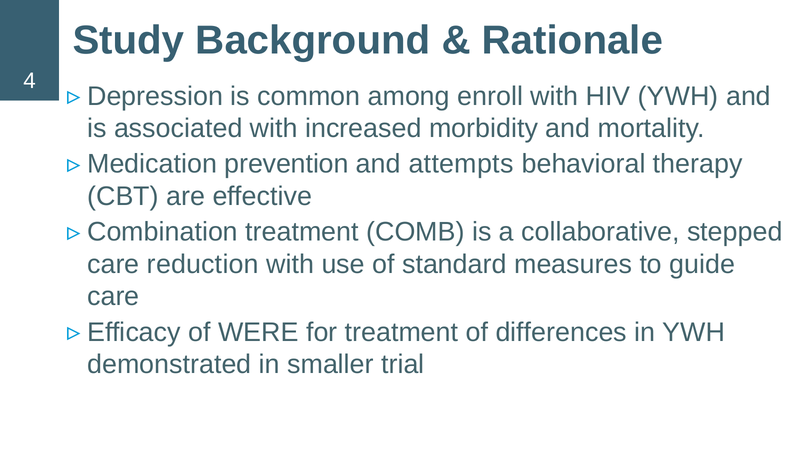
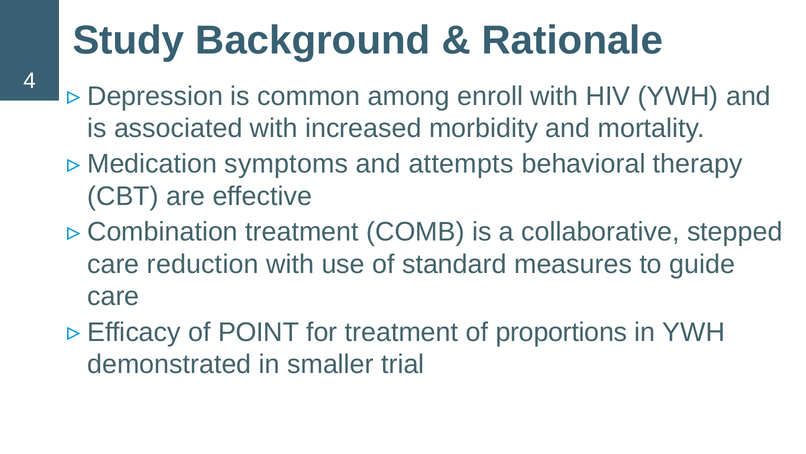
prevention: prevention -> symptoms
WERE: WERE -> POINT
differences: differences -> proportions
